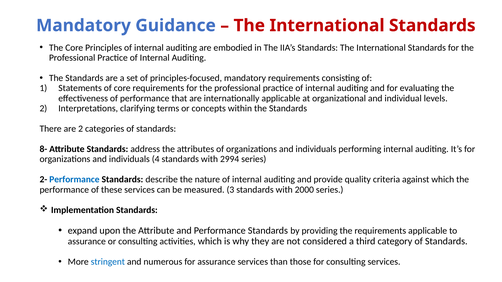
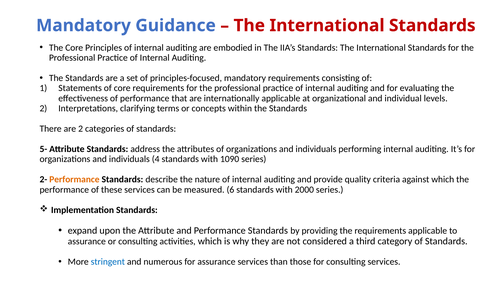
8-: 8- -> 5-
2994: 2994 -> 1090
Performance at (74, 180) colour: blue -> orange
3: 3 -> 6
